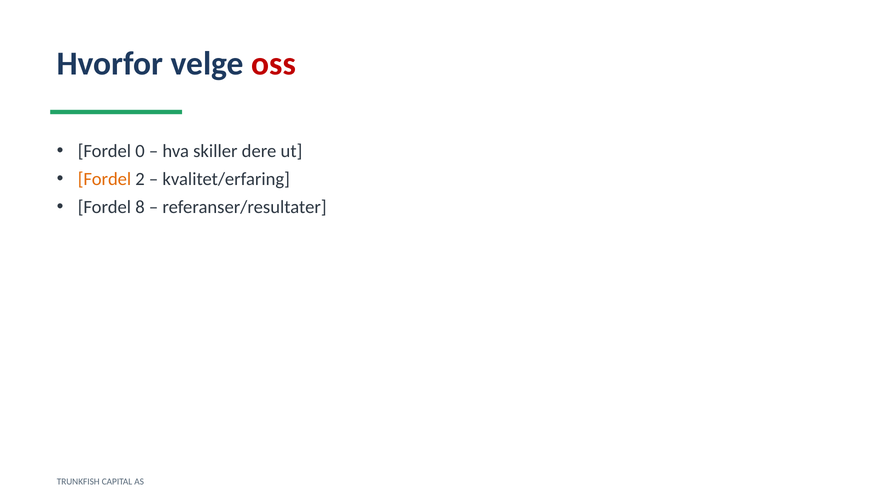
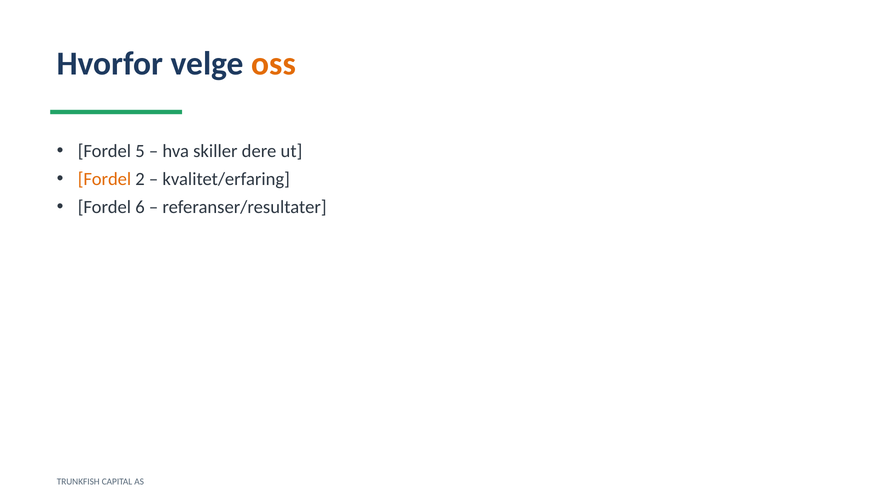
oss colour: red -> orange
0: 0 -> 5
8: 8 -> 6
